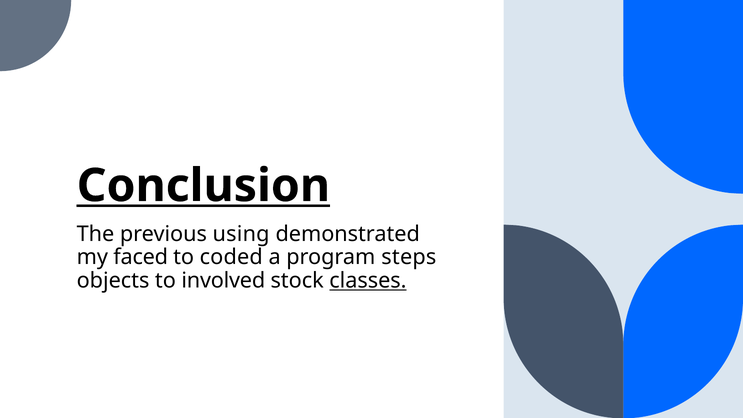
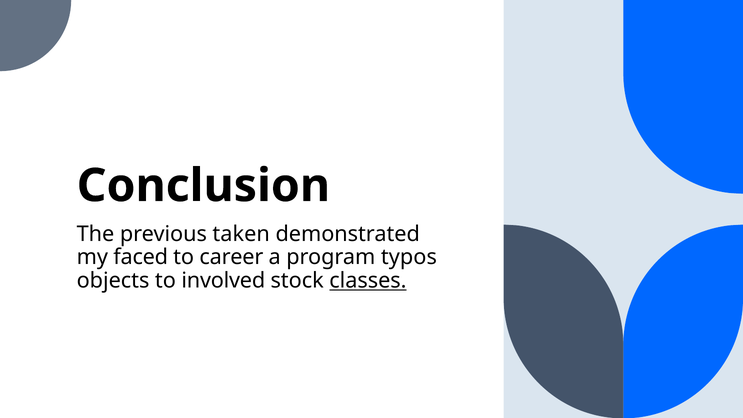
Conclusion underline: present -> none
using: using -> taken
coded: coded -> career
steps: steps -> typos
